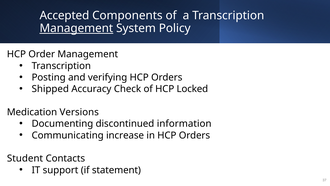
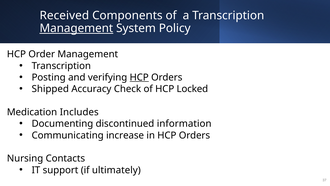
Accepted: Accepted -> Received
HCP at (139, 77) underline: none -> present
Versions: Versions -> Includes
Student: Student -> Nursing
statement: statement -> ultimately
